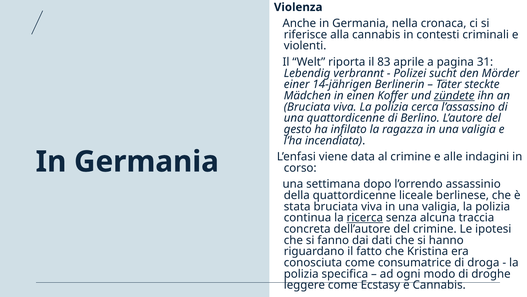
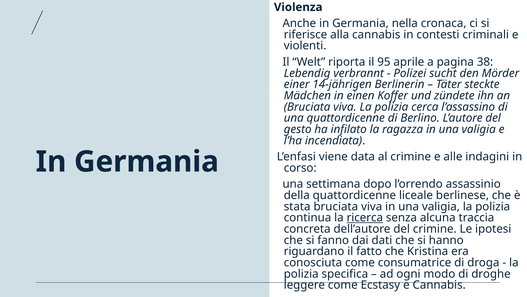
83: 83 -> 95
31: 31 -> 38
zündete underline: present -> none
